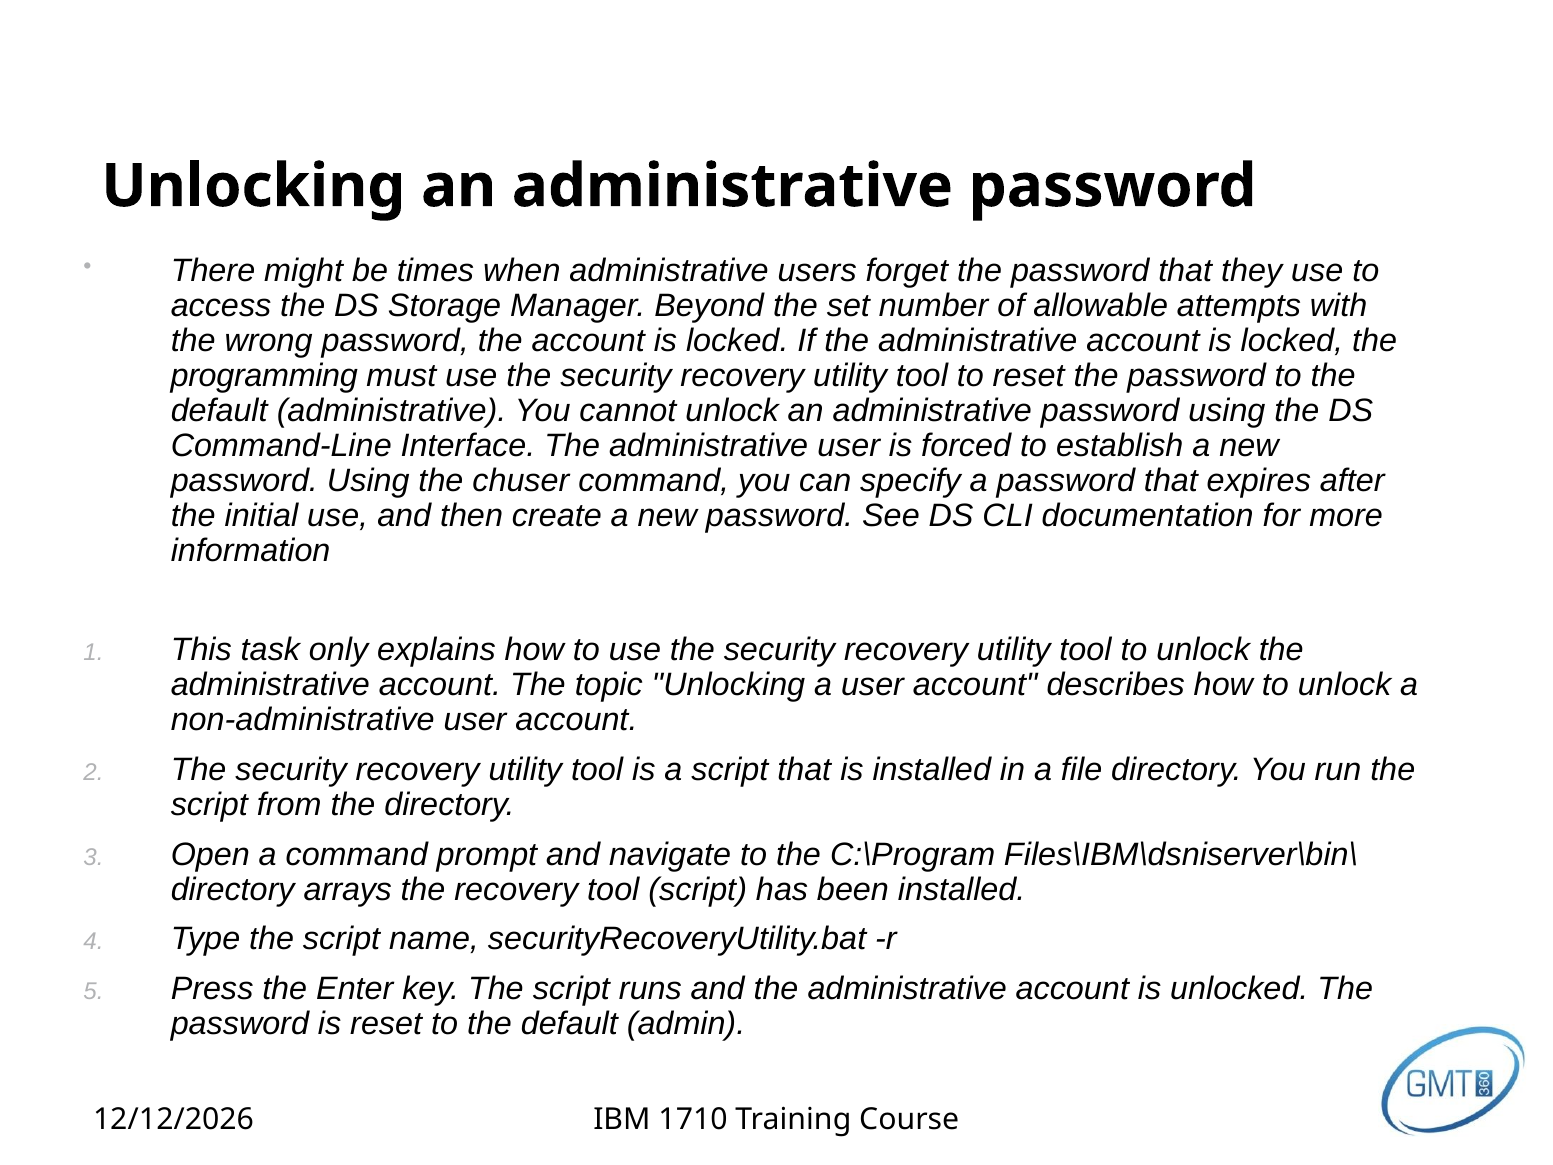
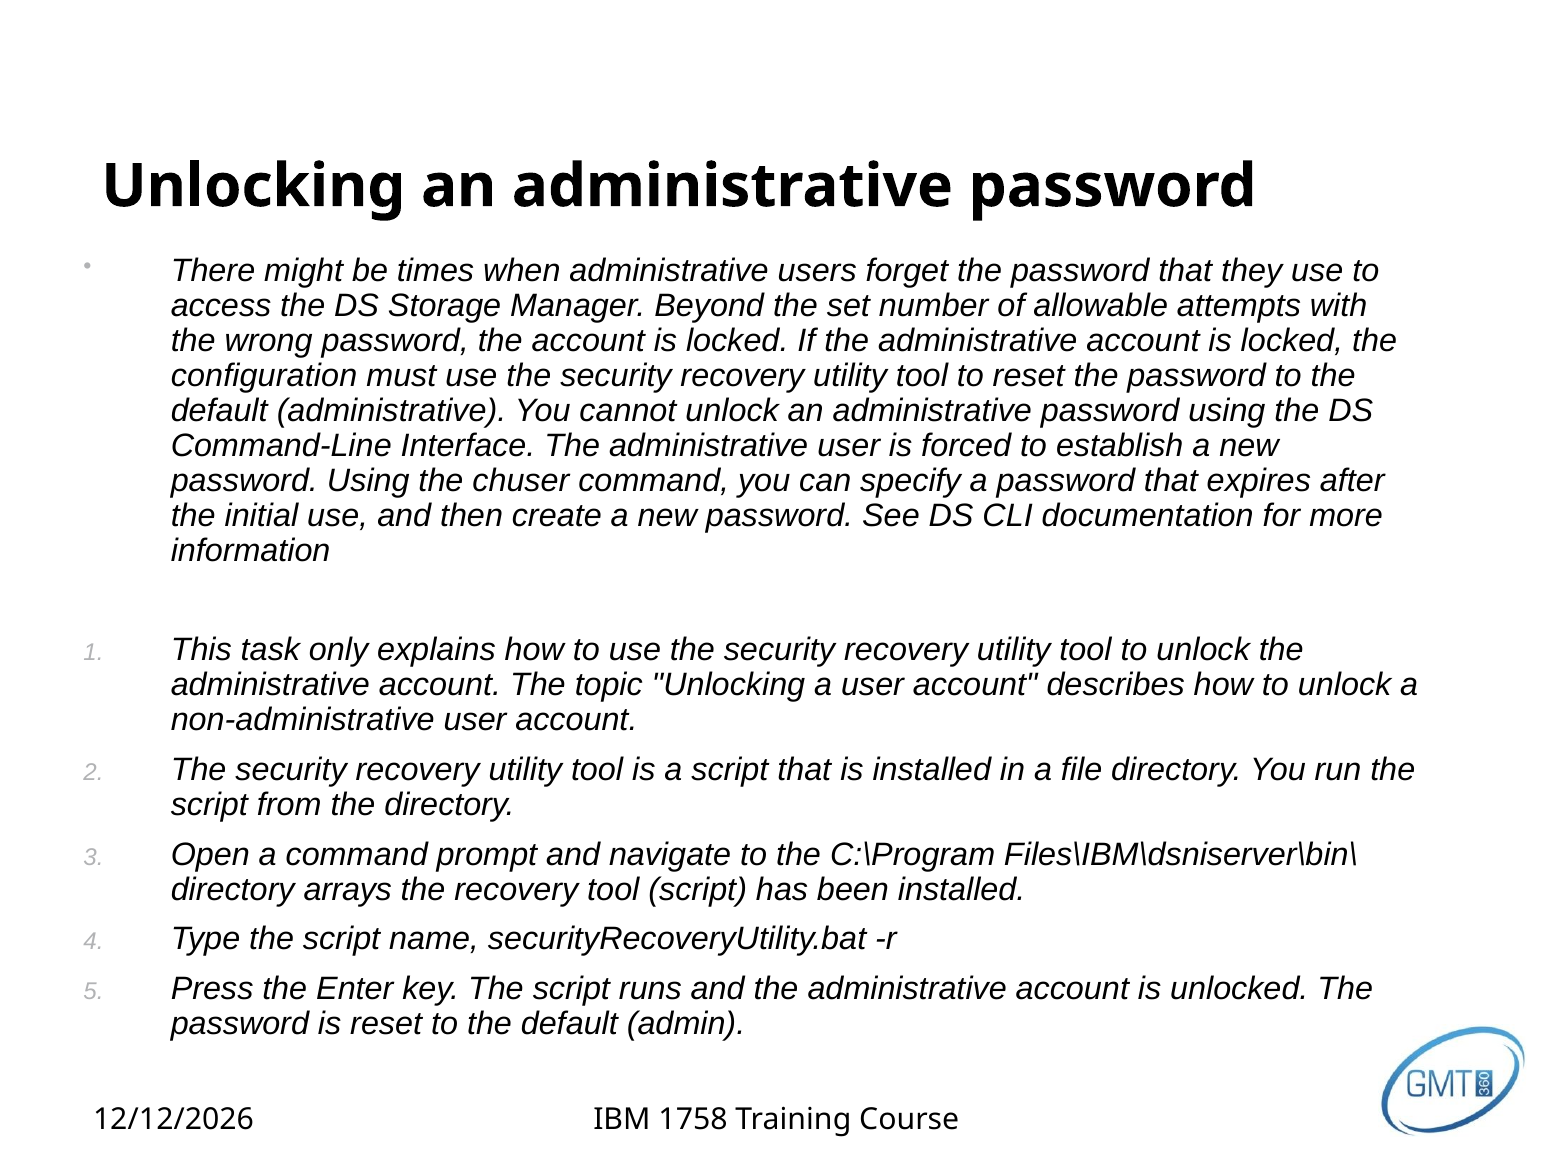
programming: programming -> configuration
1710: 1710 -> 1758
